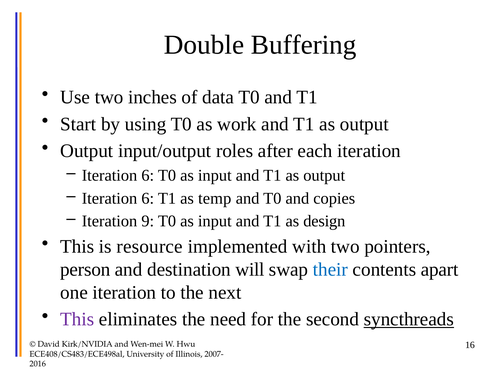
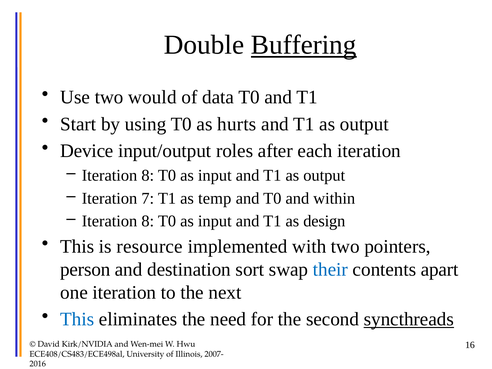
Buffering underline: none -> present
inches: inches -> would
work: work -> hurts
Output at (87, 151): Output -> Device
6 at (148, 175): 6 -> 8
6 at (148, 198): 6 -> 7
copies: copies -> within
9 at (148, 221): 9 -> 8
will: will -> sort
This at (77, 319) colour: purple -> blue
